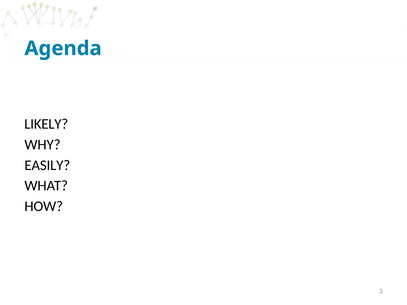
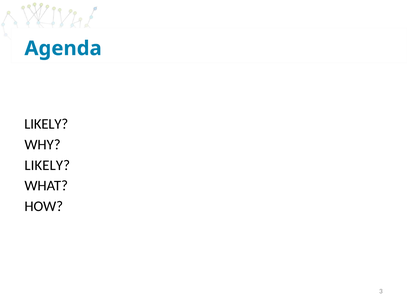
EASILY at (47, 165): EASILY -> LIKELY
